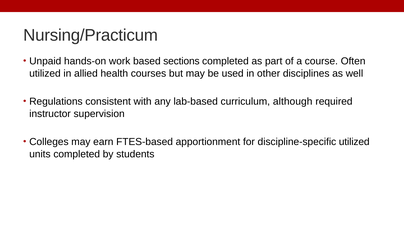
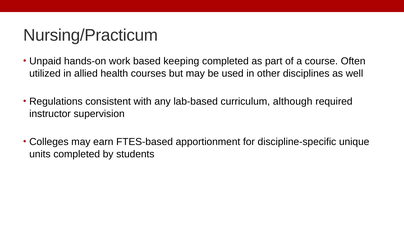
sections: sections -> keeping
discipline-specific utilized: utilized -> unique
